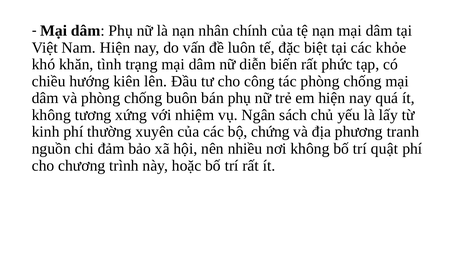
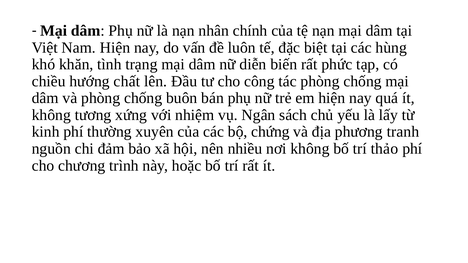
khỏe: khỏe -> hùng
kiên: kiên -> chất
quật: quật -> thảo
